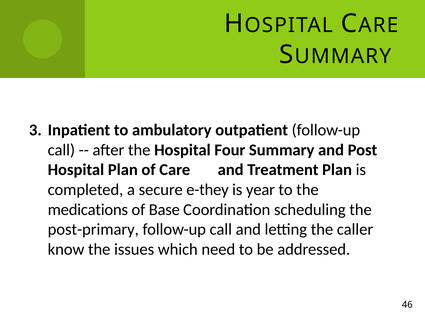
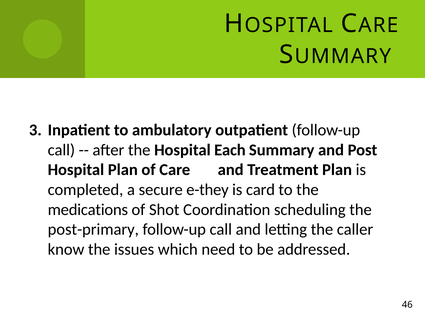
Four: Four -> Each
year: year -> card
Base: Base -> Shot
